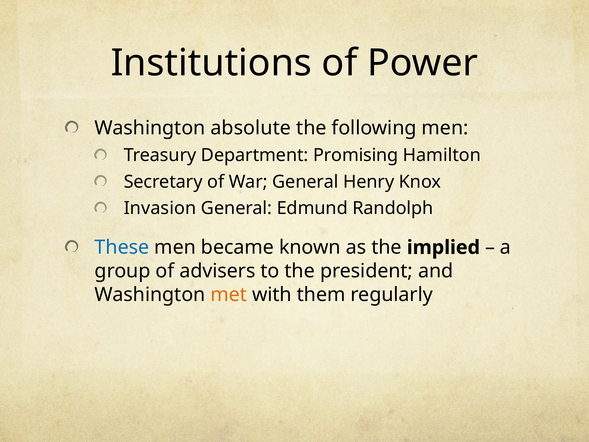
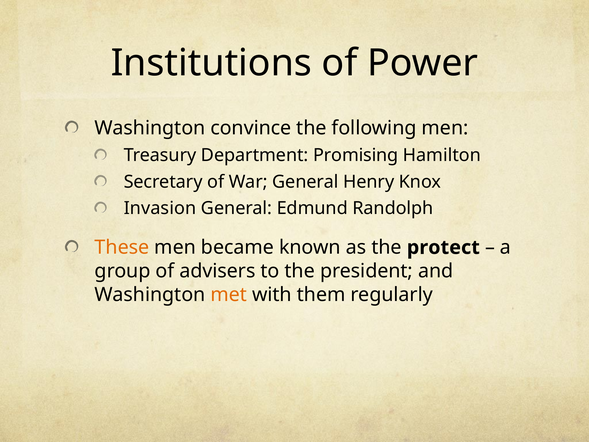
absolute: absolute -> convince
These colour: blue -> orange
implied: implied -> protect
